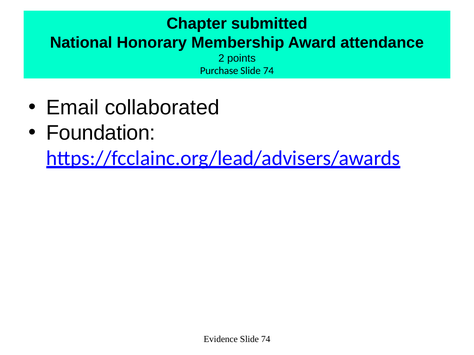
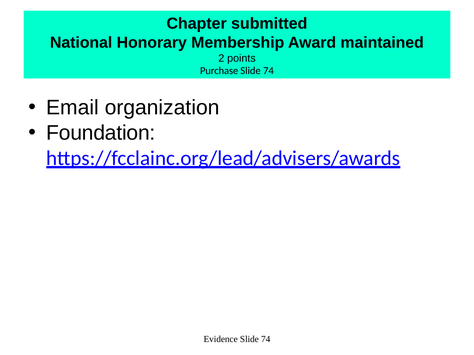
attendance: attendance -> maintained
collaborated: collaborated -> organization
